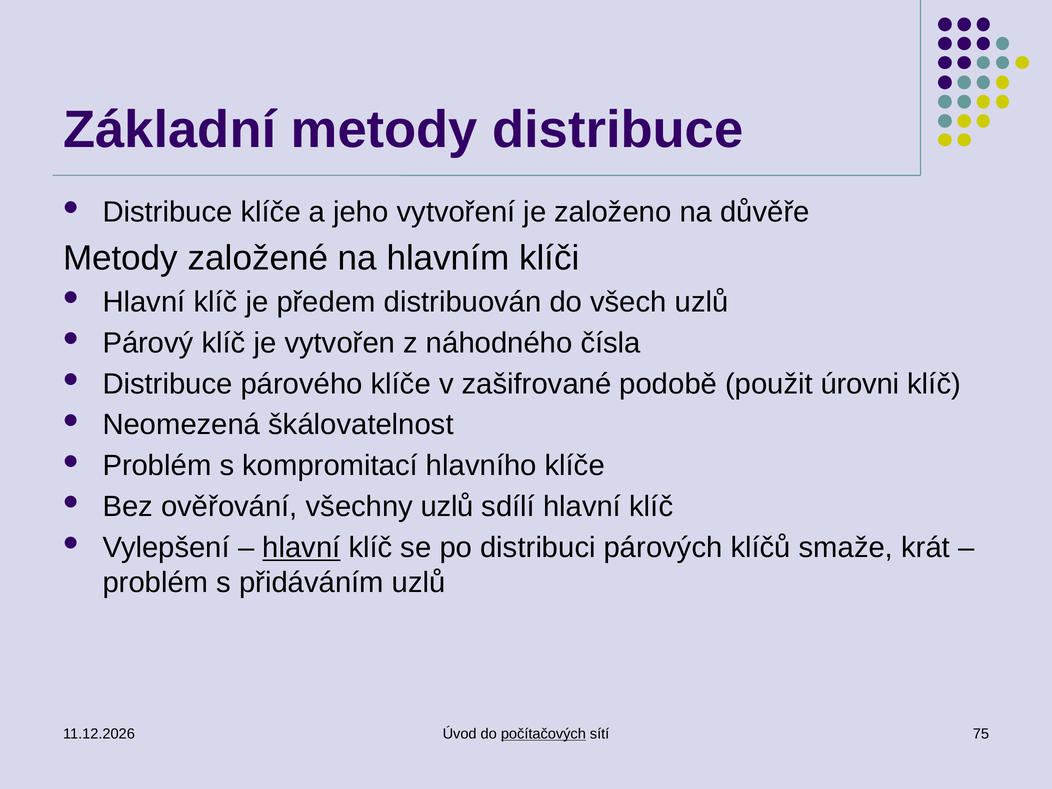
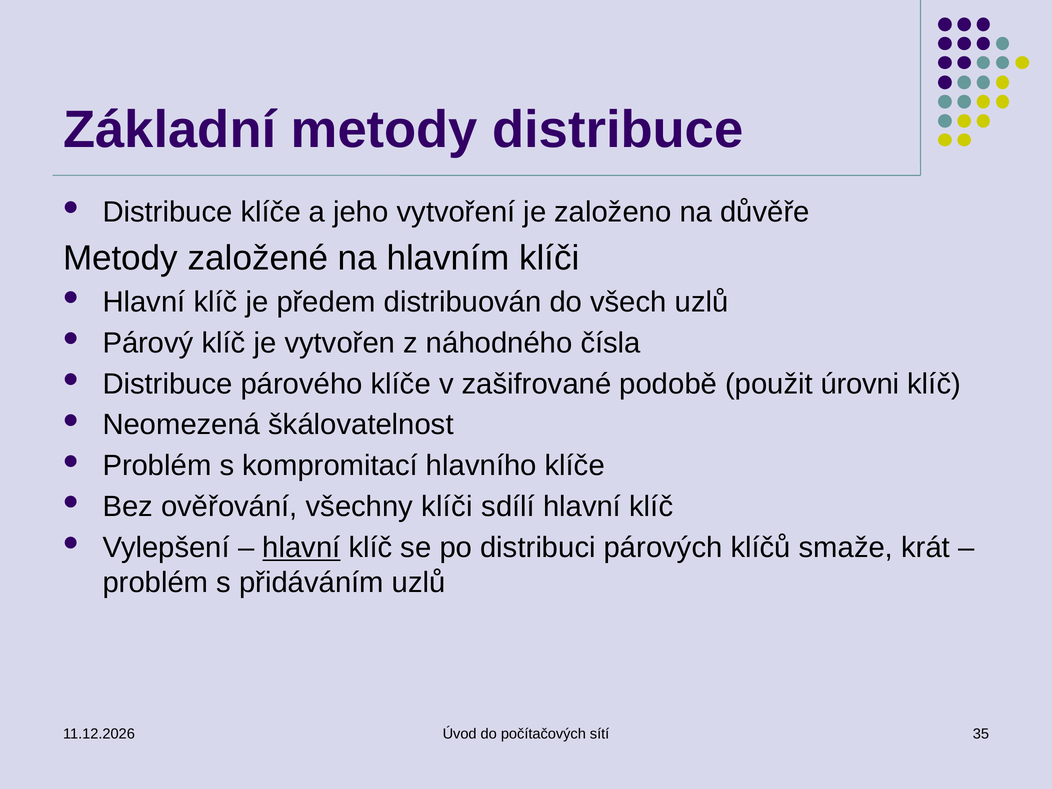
všechny uzlů: uzlů -> klíči
počítačových underline: present -> none
75: 75 -> 35
